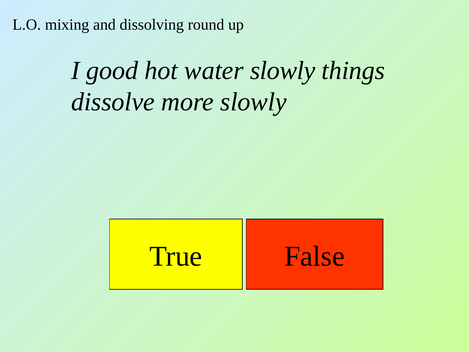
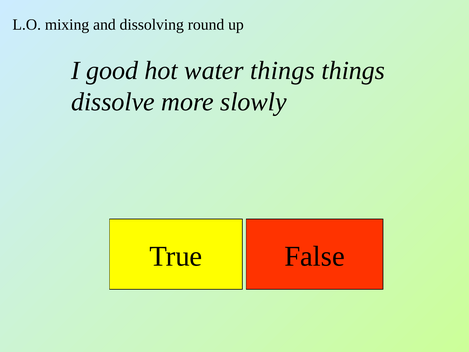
water slowly: slowly -> things
